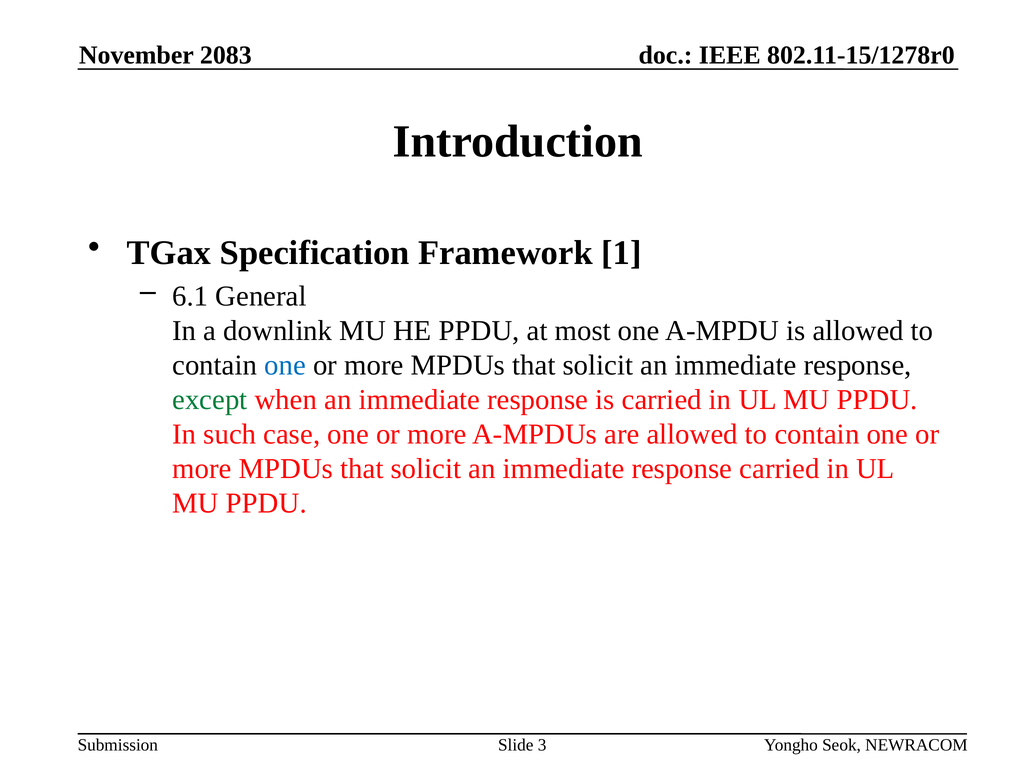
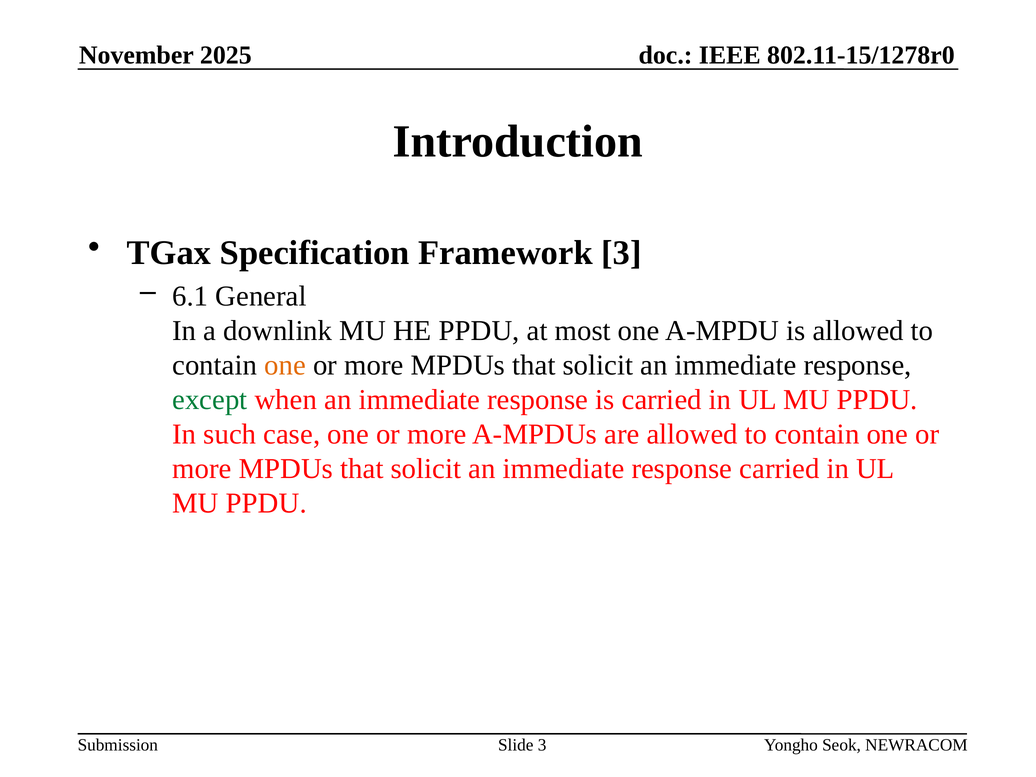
2083: 2083 -> 2025
Framework 1: 1 -> 3
one at (285, 365) colour: blue -> orange
